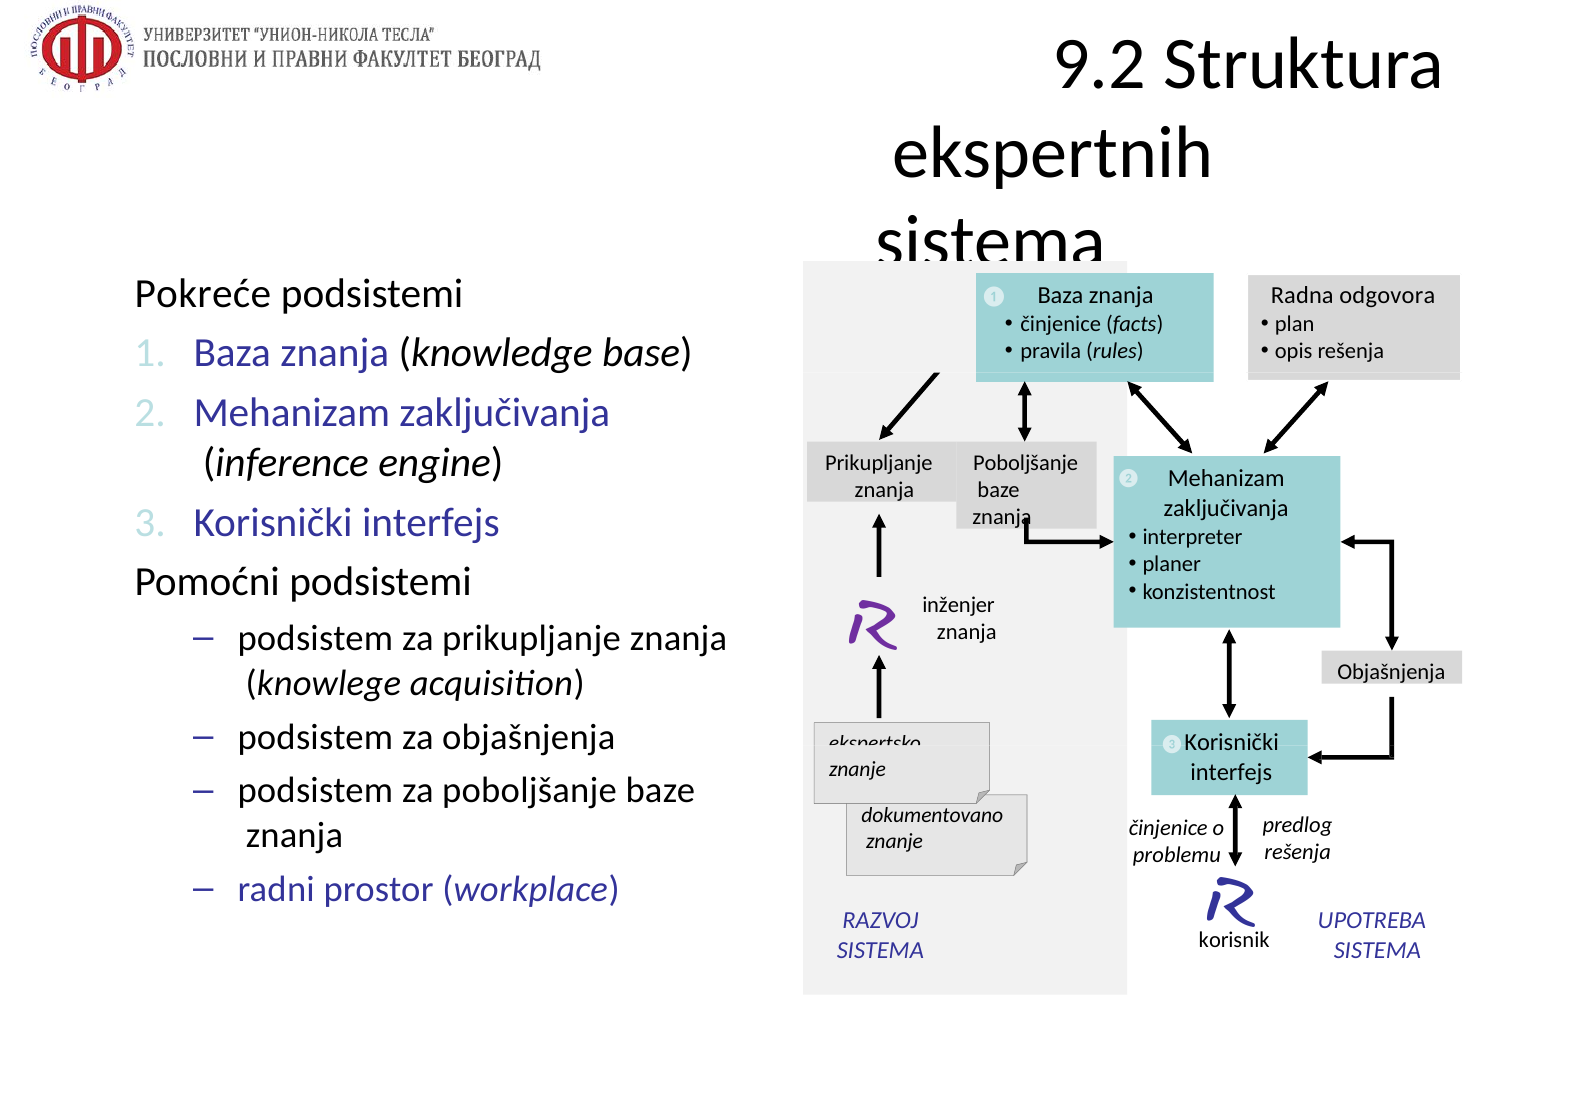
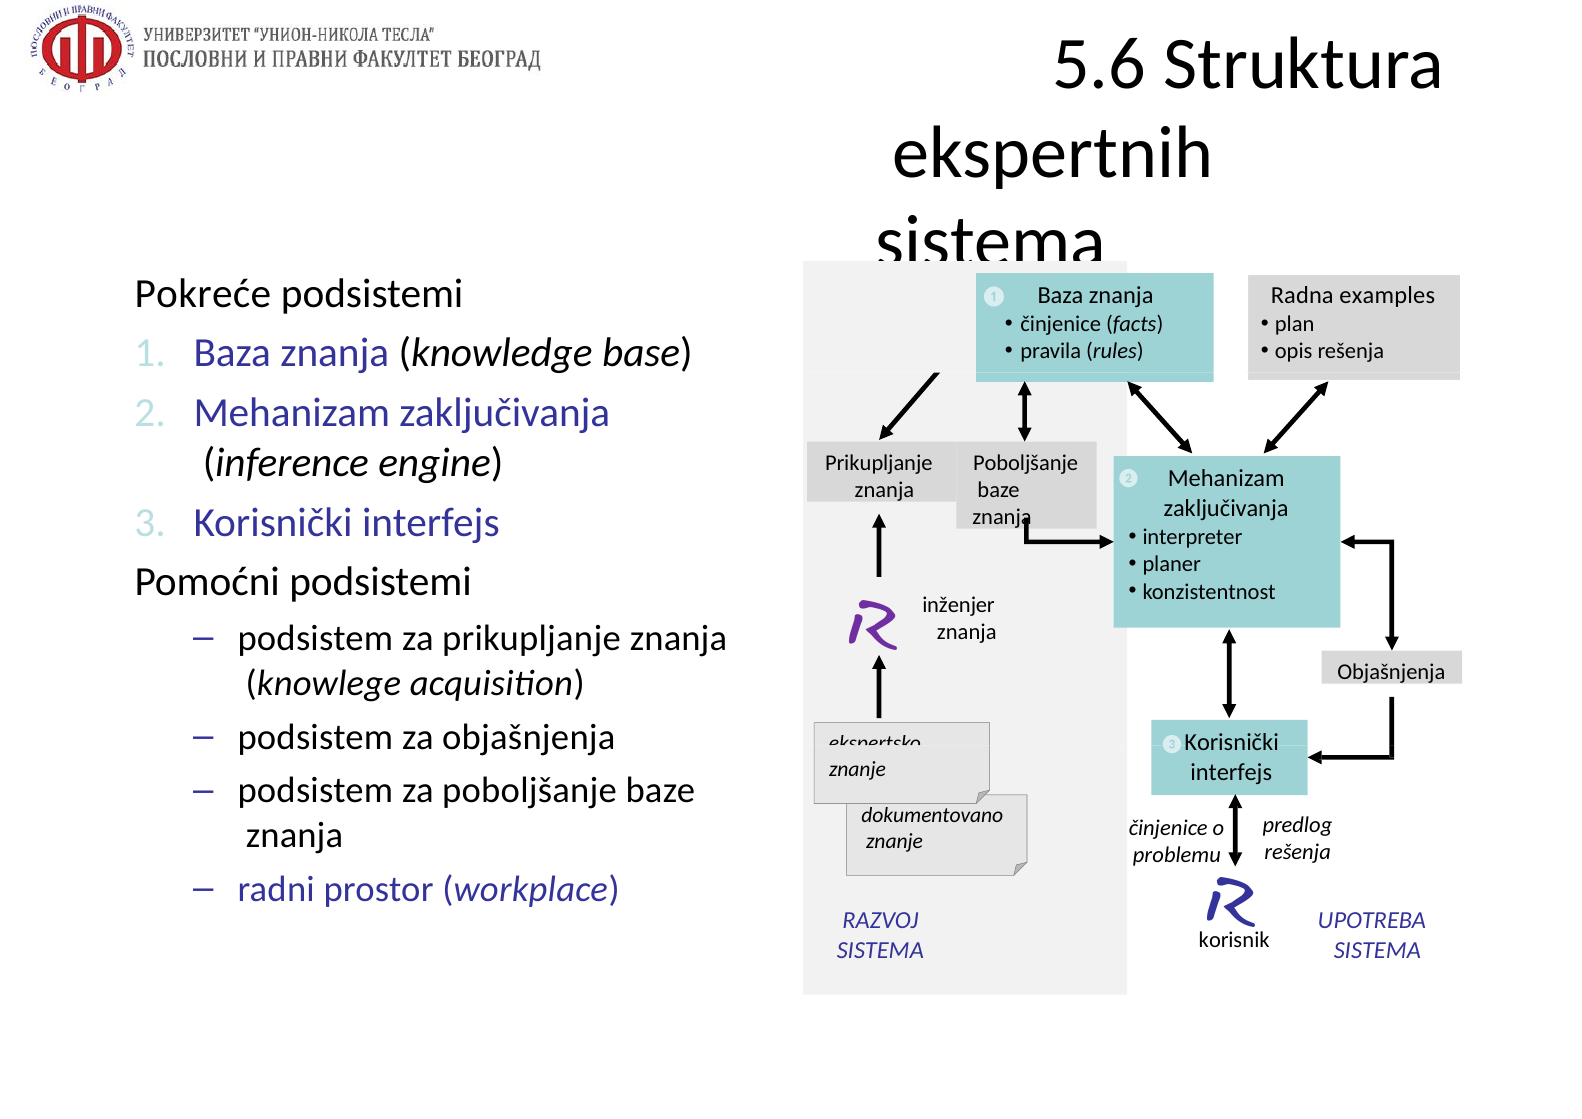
9.2: 9.2 -> 5.6
odgovora: odgovora -> examples
